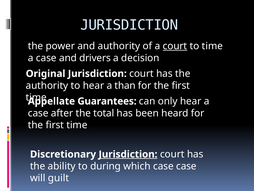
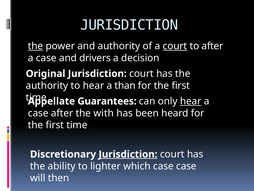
the at (36, 46) underline: none -> present
to time: time -> after
hear at (191, 101) underline: none -> present
total: total -> with
during: during -> lighter
guilt: guilt -> then
